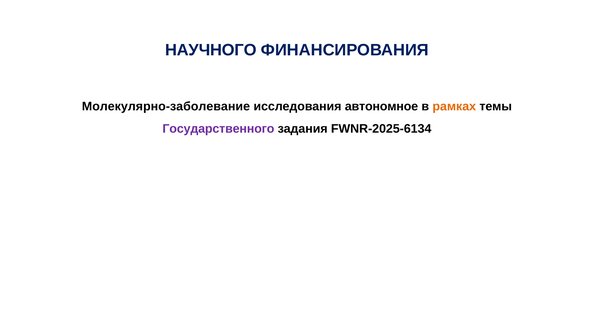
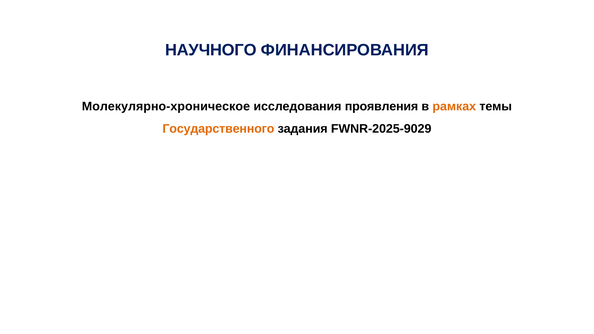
Молекулярно-заболевание: Молекулярно-заболевание -> Молекулярно-хроническое
автономное: автономное -> проявления
Государственного colour: purple -> orange
FWNR-2025-6134: FWNR-2025-6134 -> FWNR-2025-9029
